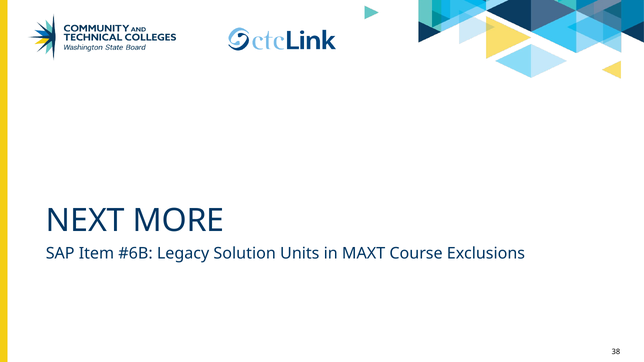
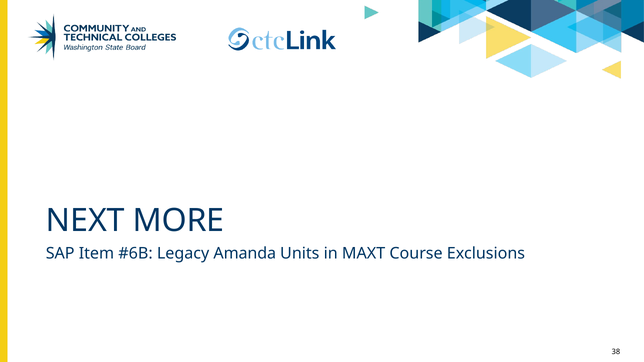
Solution: Solution -> Amanda
